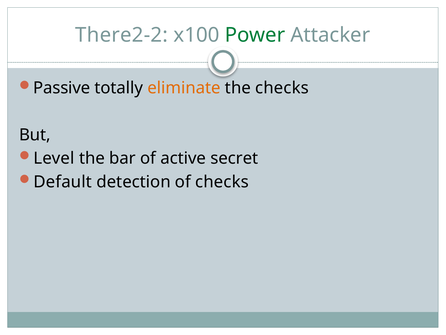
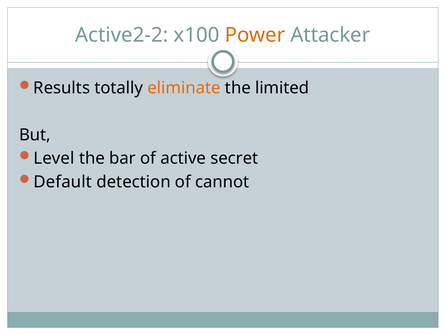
There2-2: There2-2 -> Active2-2
Power colour: green -> orange
Passive: Passive -> Results
the checks: checks -> limited
of checks: checks -> cannot
